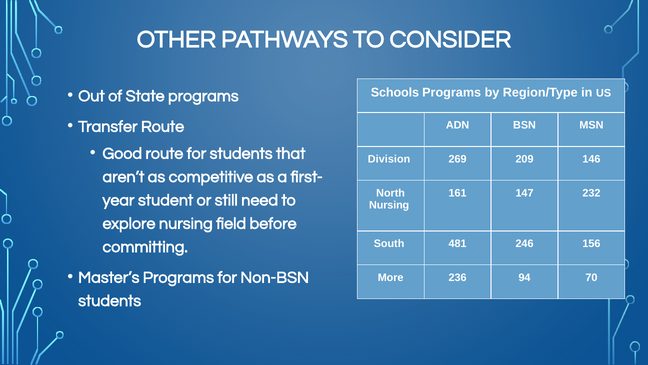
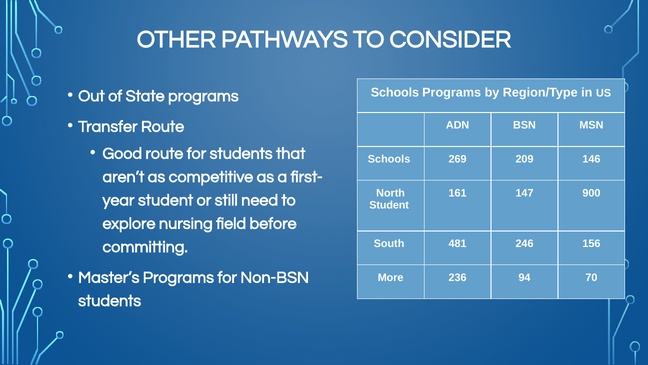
Division at (389, 159): Division -> Schools
232: 232 -> 900
Nursing at (389, 205): Nursing -> Student
